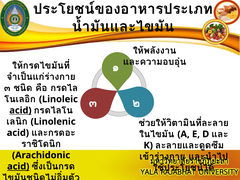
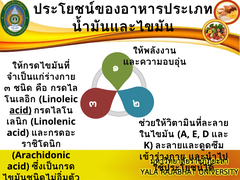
acid at (18, 166) underline: present -> none
